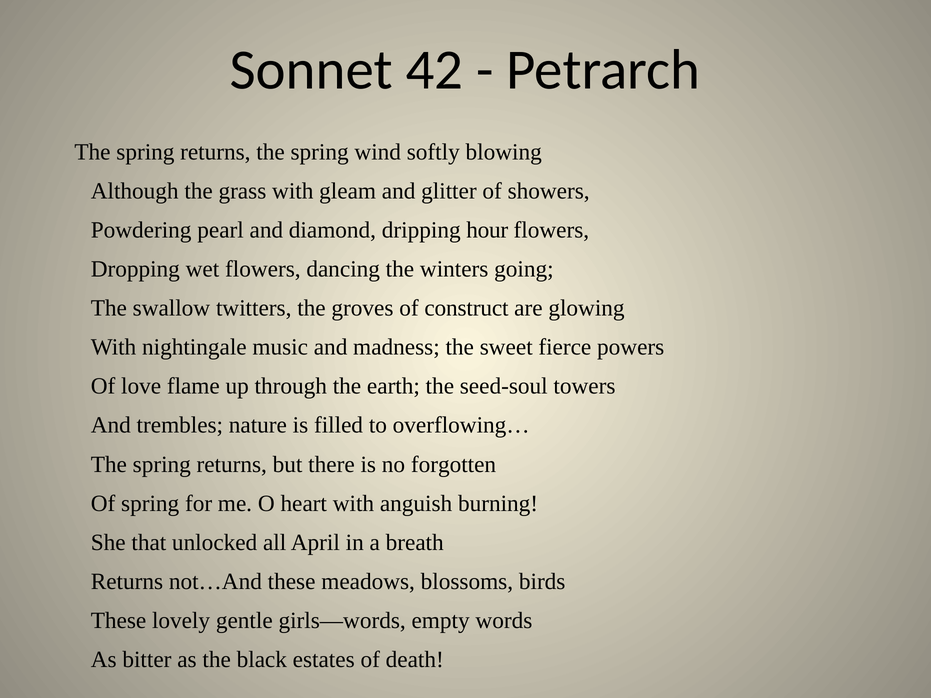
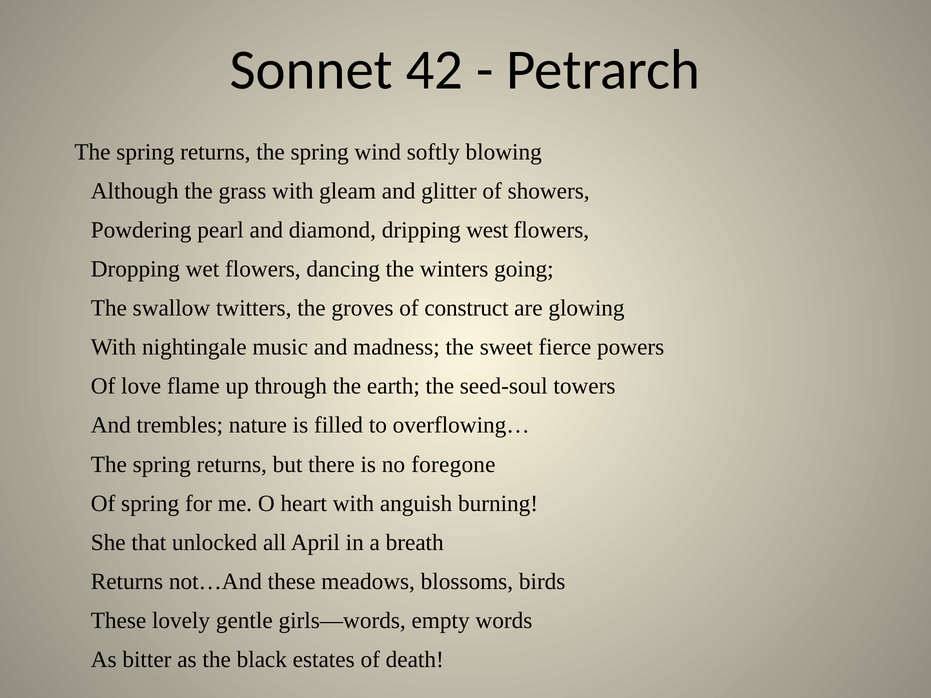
hour: hour -> west
forgotten: forgotten -> foregone
